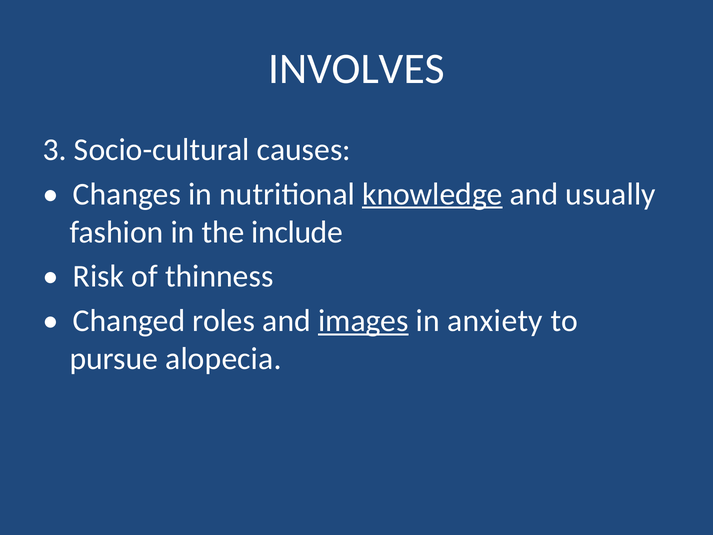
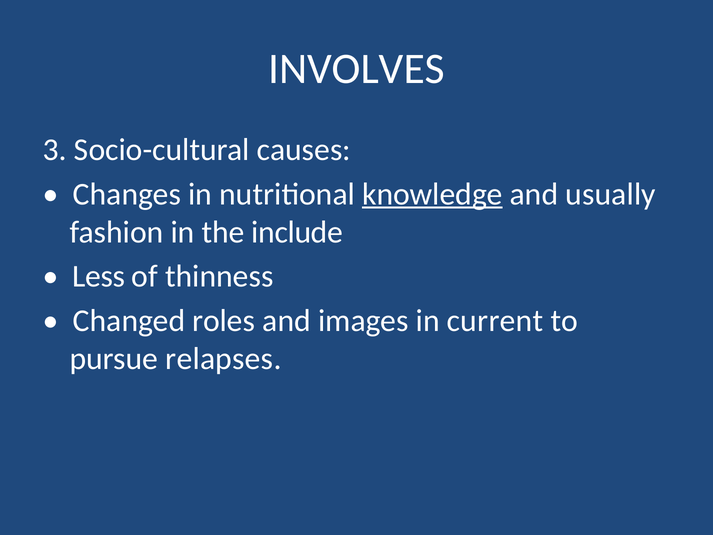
Risk: Risk -> Less
images underline: present -> none
anxiety: anxiety -> current
alopecia: alopecia -> relapses
